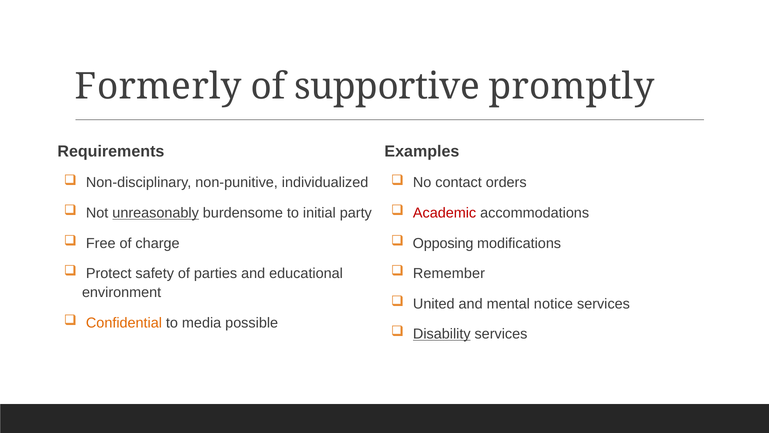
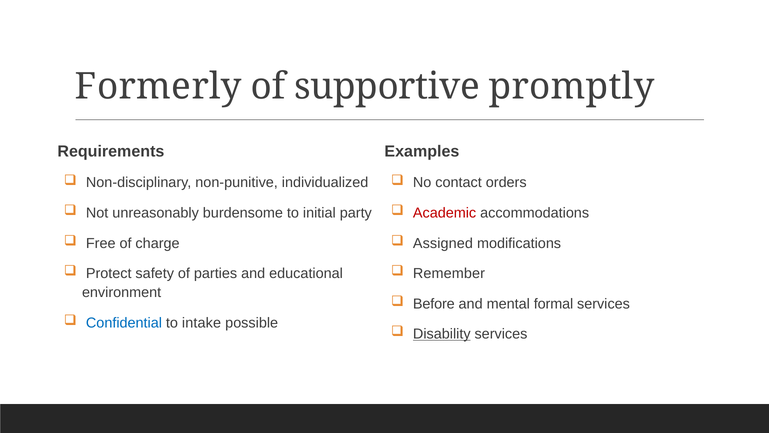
unreasonably underline: present -> none
Opposing: Opposing -> Assigned
United: United -> Before
notice: notice -> formal
Confidential colour: orange -> blue
media: media -> intake
